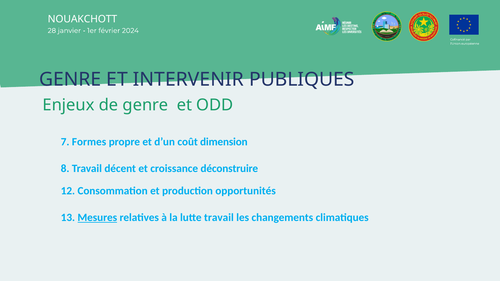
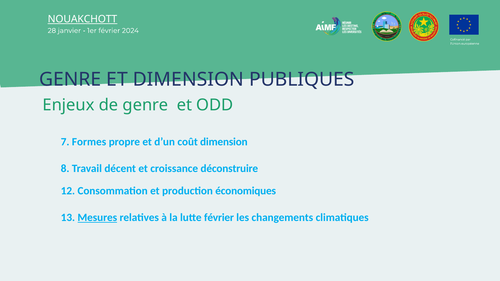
NOUAKCHOTT underline: none -> present
ET INTERVENIR: INTERVENIR -> DIMENSION
opportunités: opportunités -> économiques
lutte travail: travail -> février
